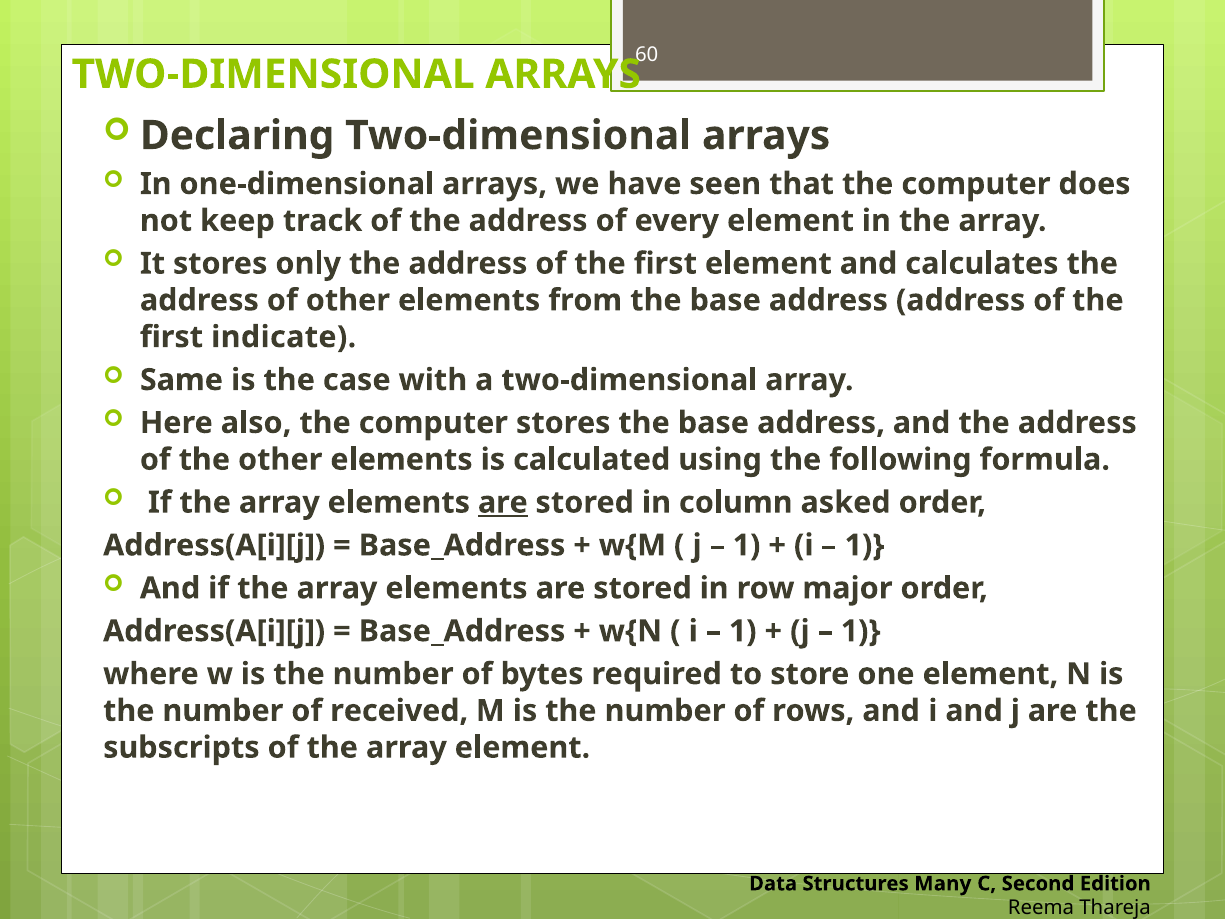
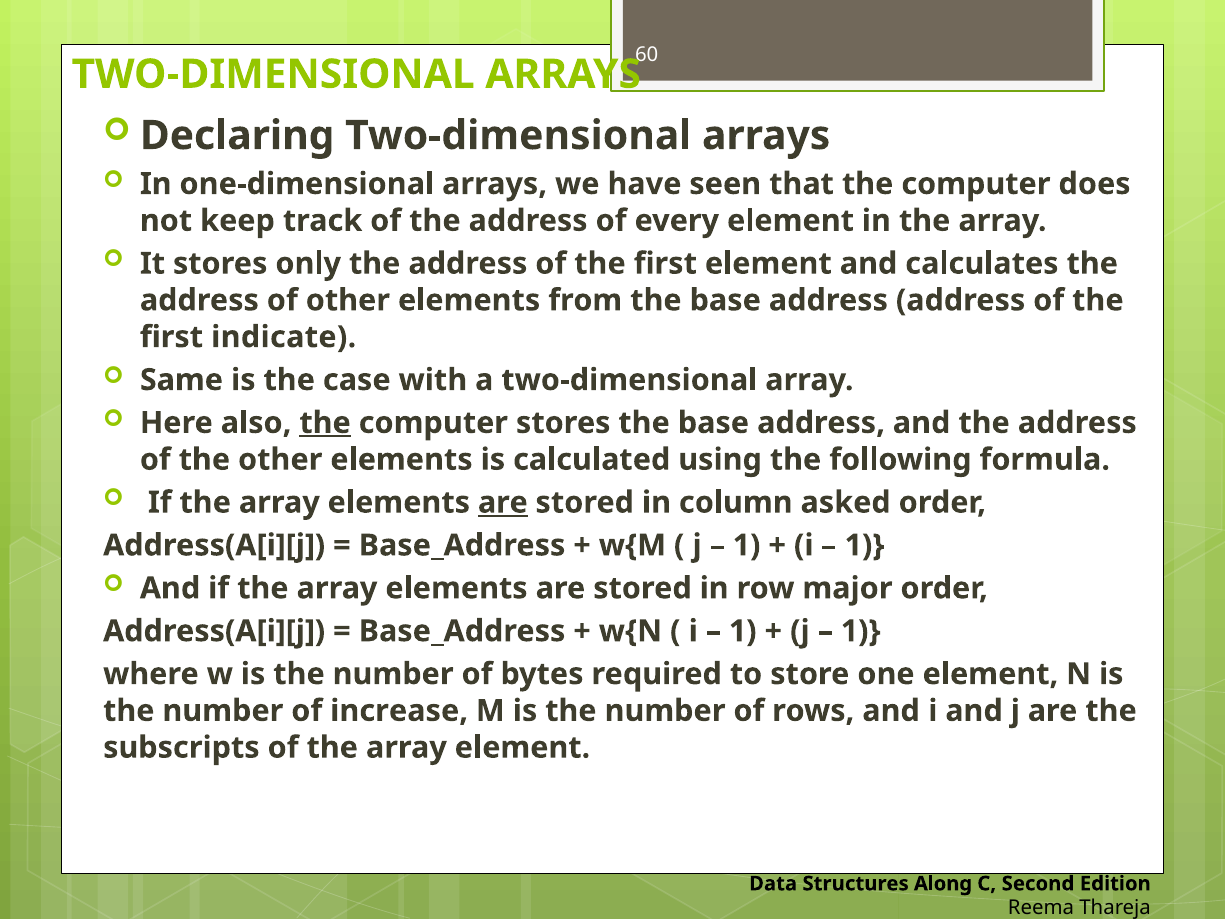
the at (325, 423) underline: none -> present
received: received -> increase
Many: Many -> Along
